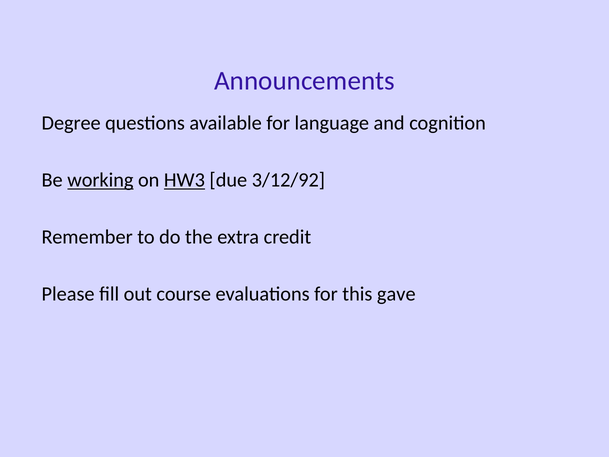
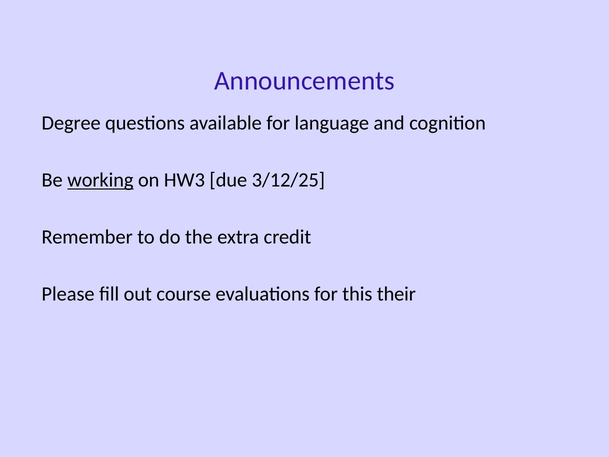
HW3 underline: present -> none
3/12/92: 3/12/92 -> 3/12/25
gave: gave -> their
